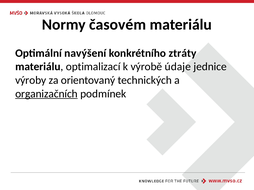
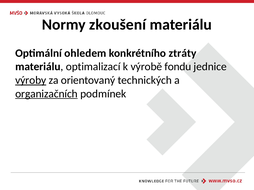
časovém: časovém -> zkoušení
navýšení: navýšení -> ohledem
údaje: údaje -> fondu
výroby underline: none -> present
